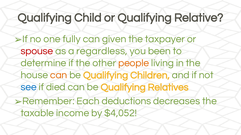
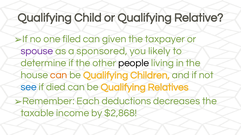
fully: fully -> filed
spouse colour: red -> purple
regardless: regardless -> sponsored
been: been -> likely
people colour: orange -> black
$4,052: $4,052 -> $2,868
